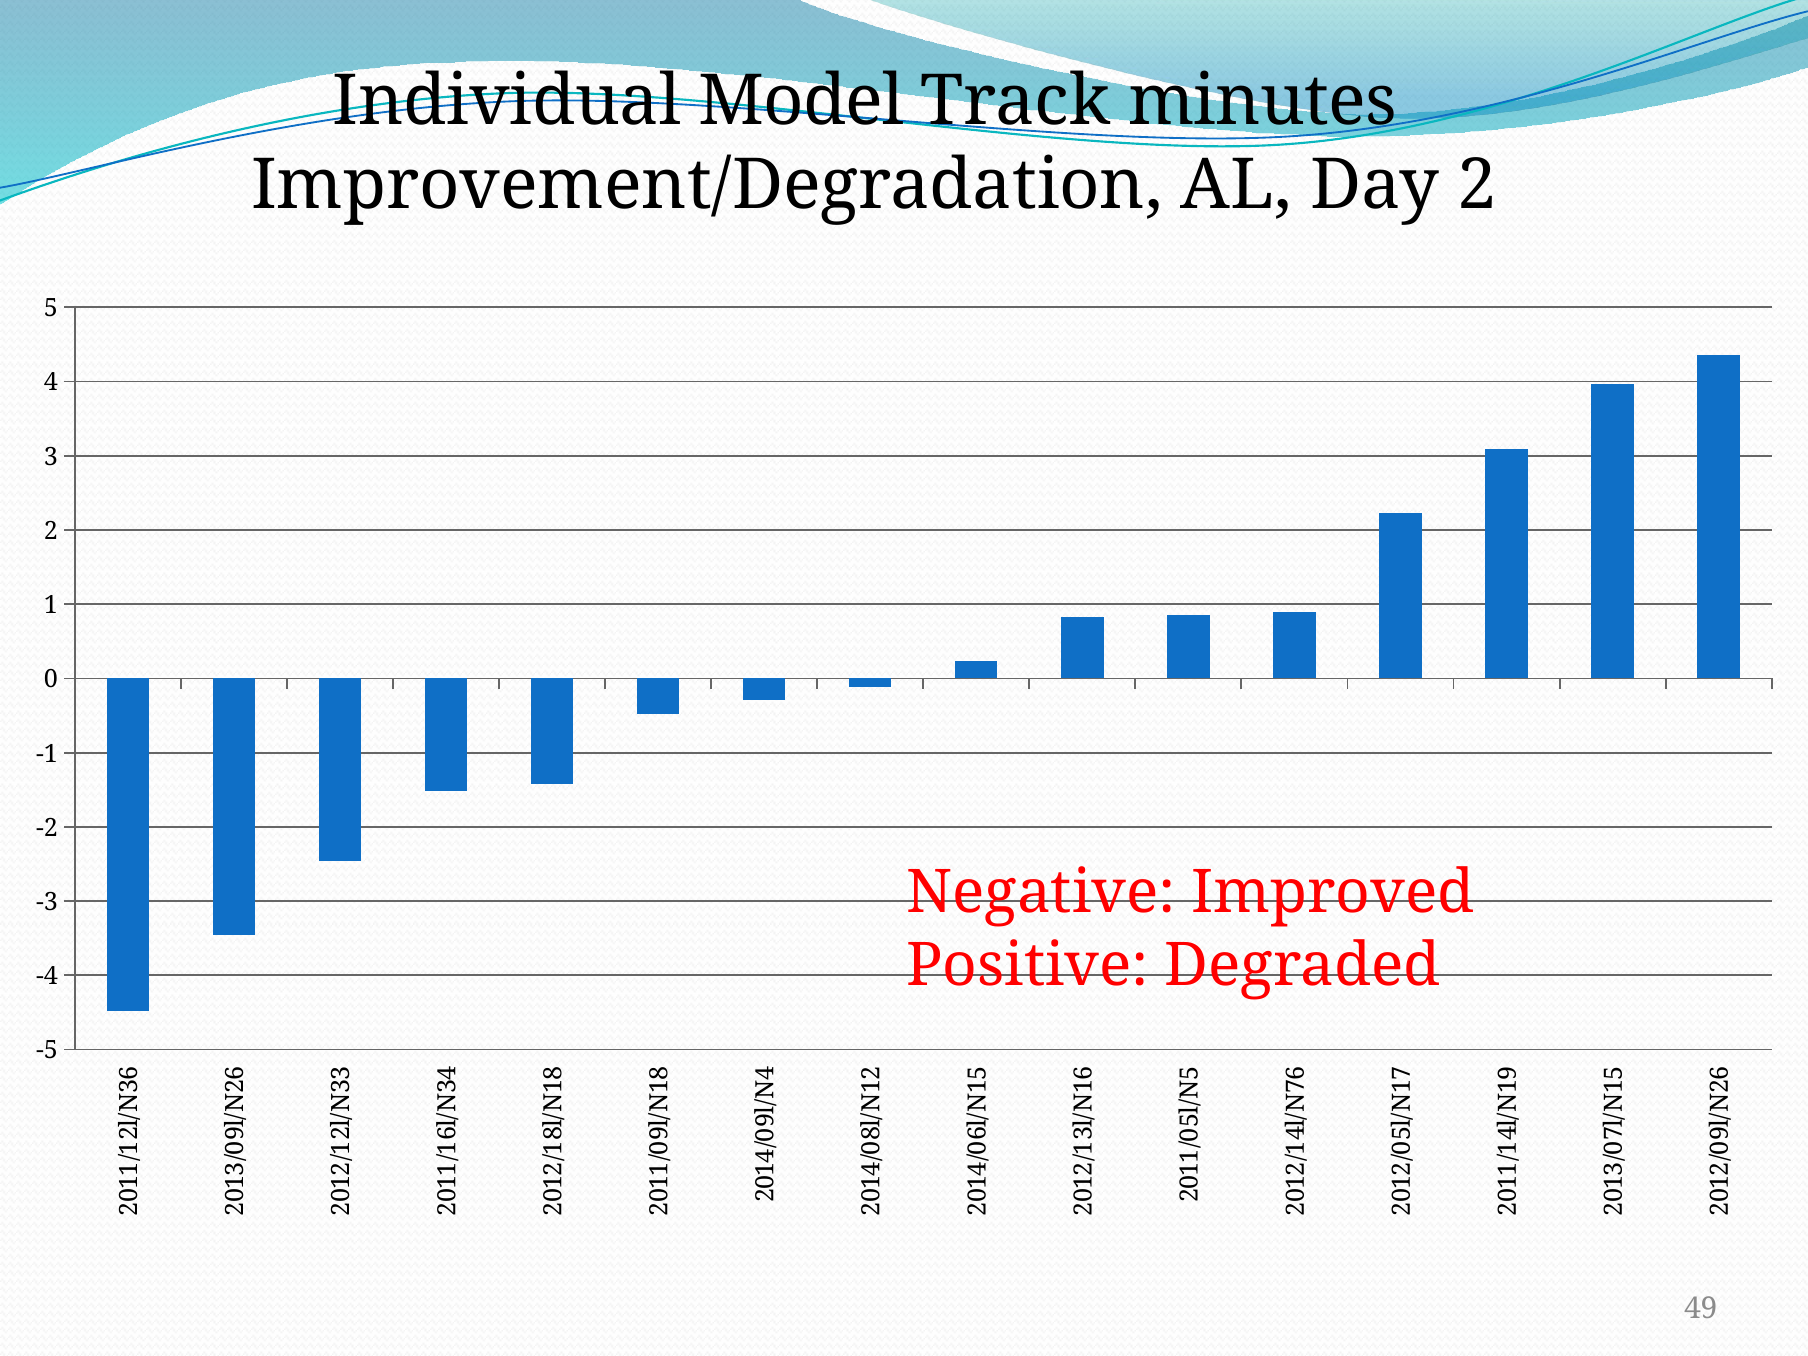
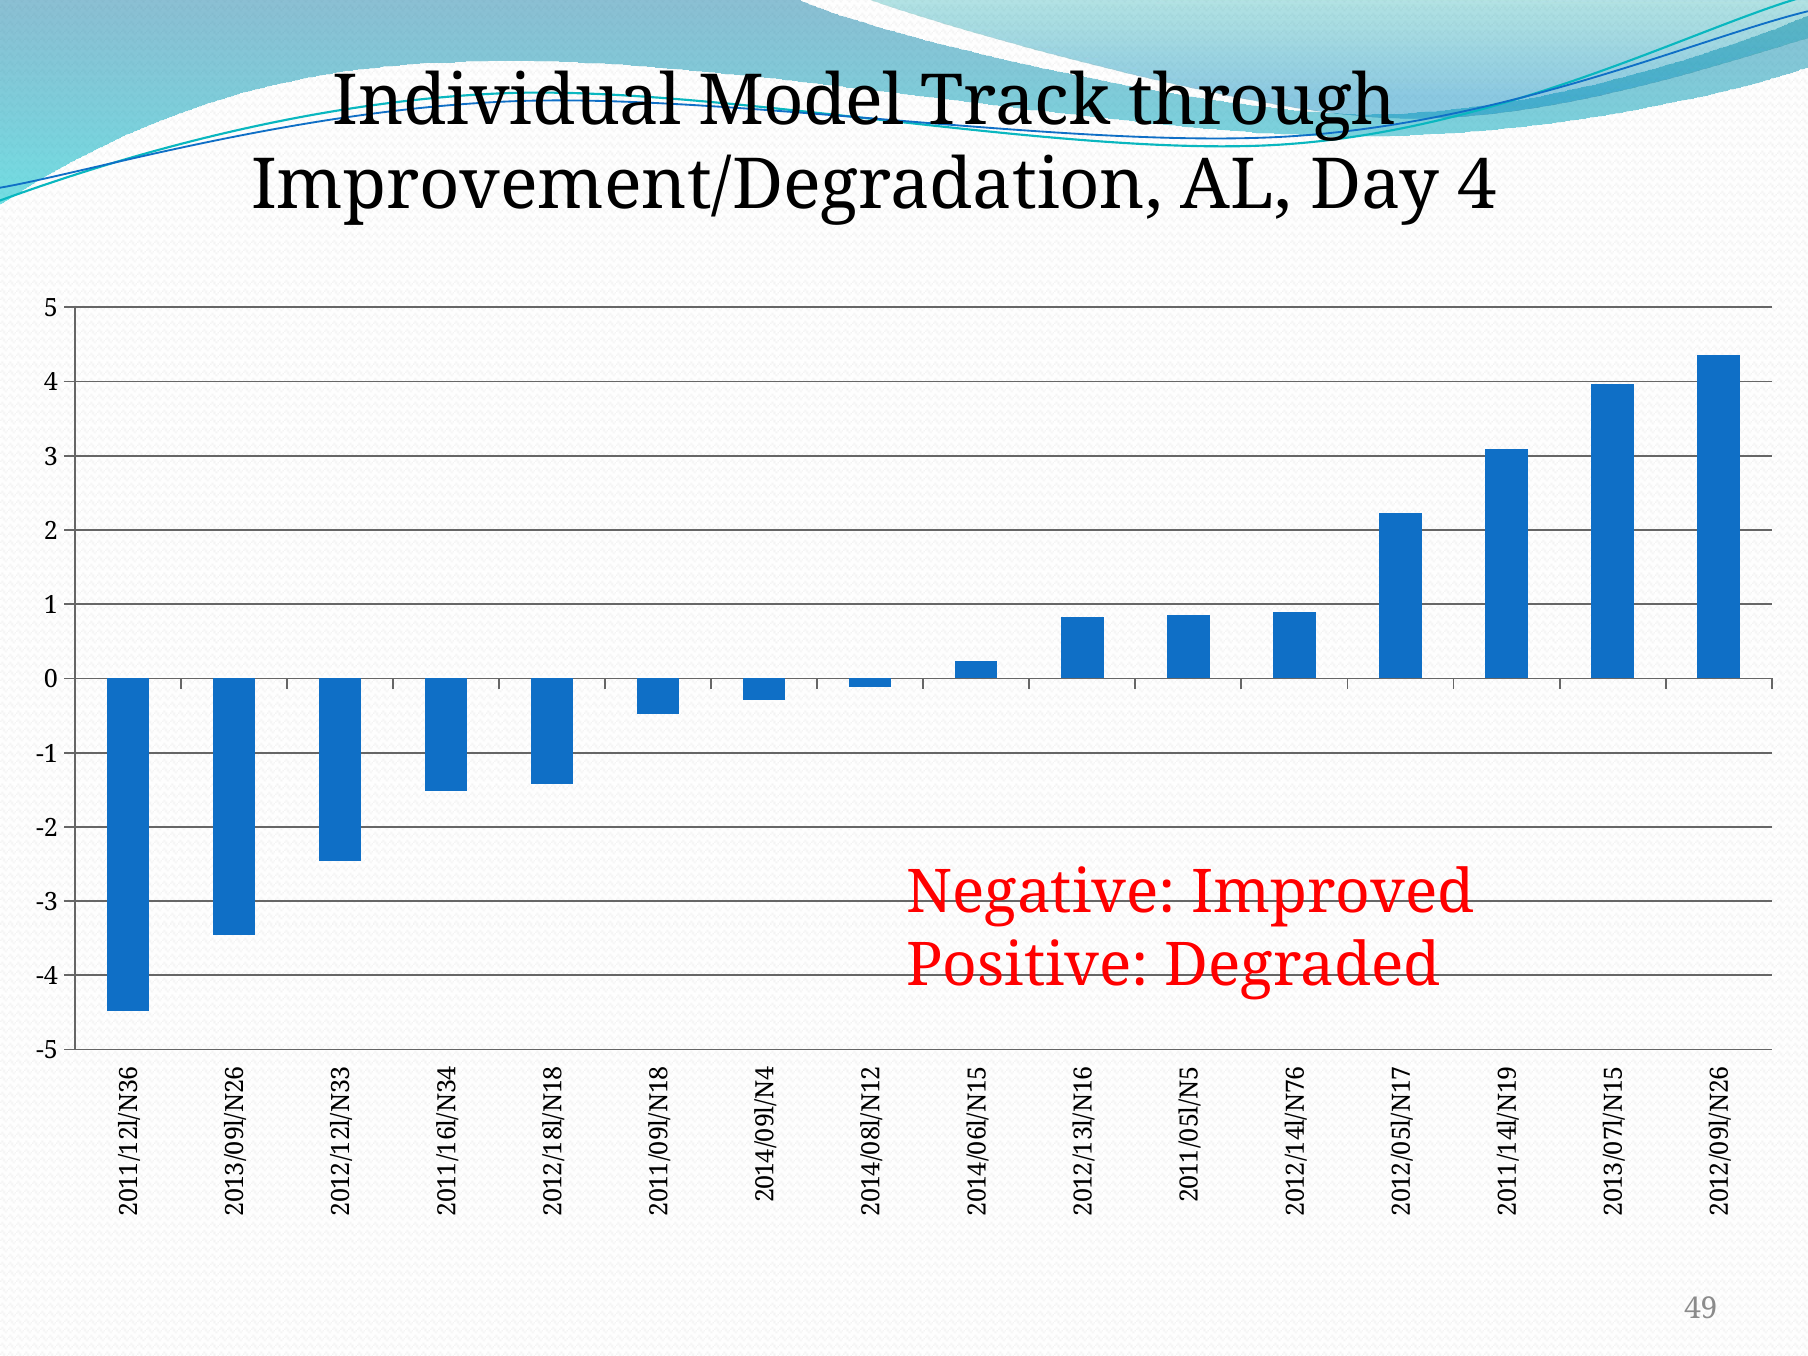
minutes: minutes -> through
Day 2: 2 -> 4
